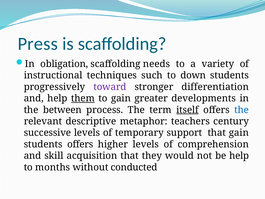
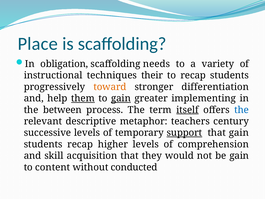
Press: Press -> Place
such: such -> their
to down: down -> recap
toward colour: purple -> orange
gain at (121, 98) underline: none -> present
developments: developments -> implementing
support underline: none -> present
students offers: offers -> recap
be help: help -> gain
months: months -> content
